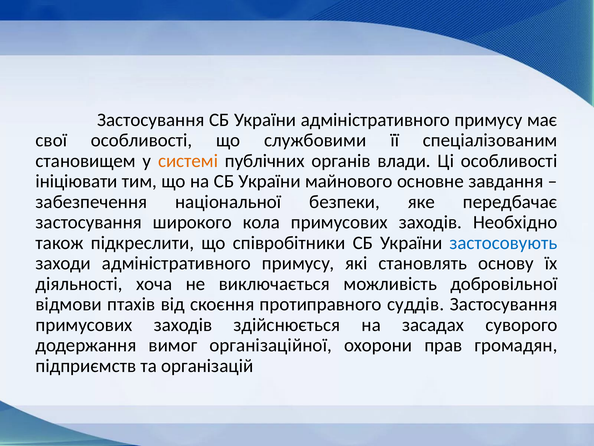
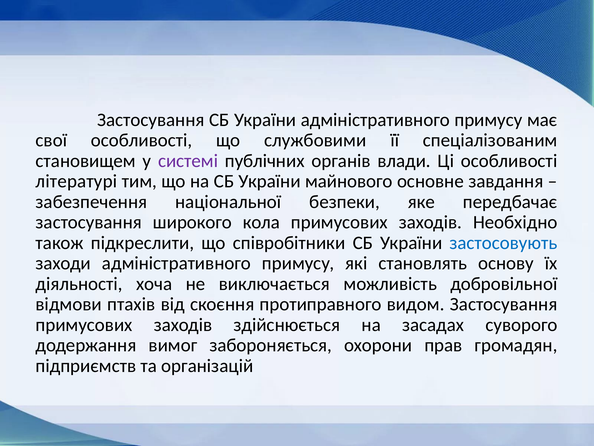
системі colour: orange -> purple
ініціювати: ініціювати -> літературі
суддів: суддів -> видом
організаційної: організаційної -> забороняється
